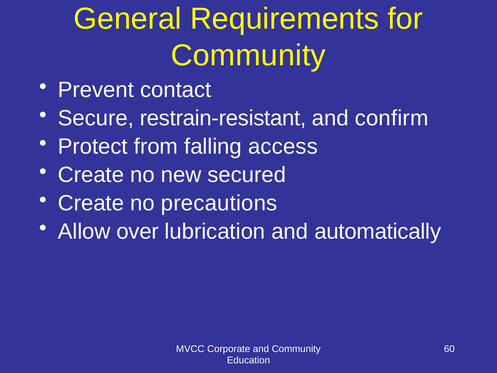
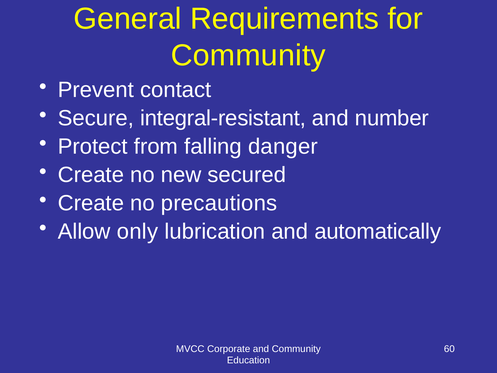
restrain-resistant: restrain-resistant -> integral-resistant
confirm: confirm -> number
access: access -> danger
over: over -> only
